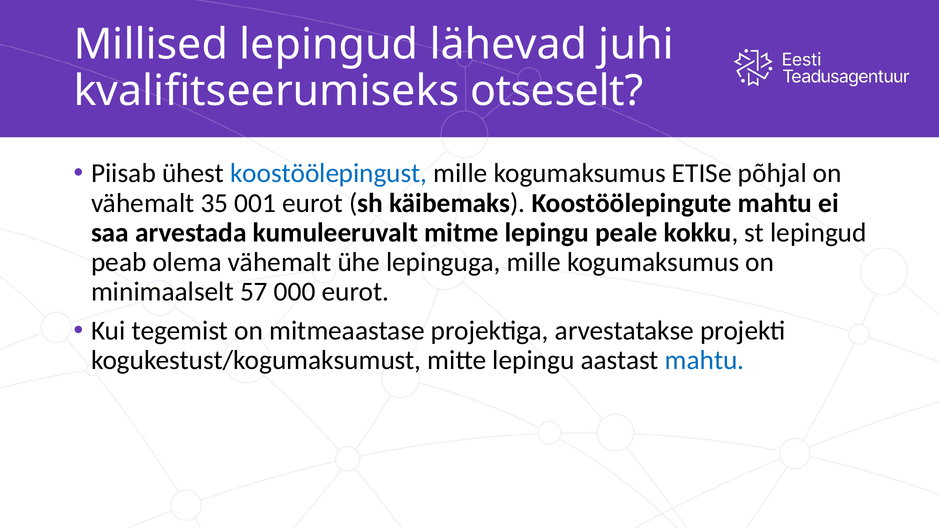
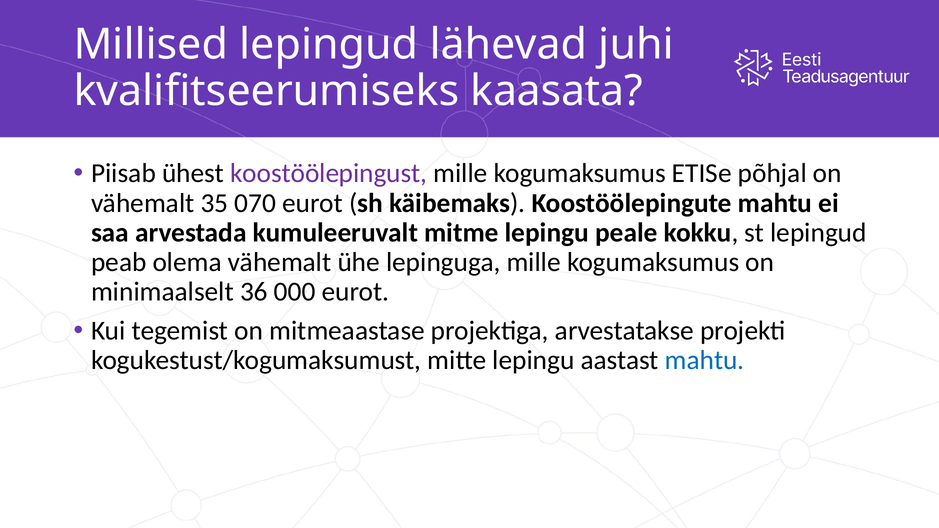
otseselt: otseselt -> kaasata
koostöölepingust colour: blue -> purple
001: 001 -> 070
57: 57 -> 36
